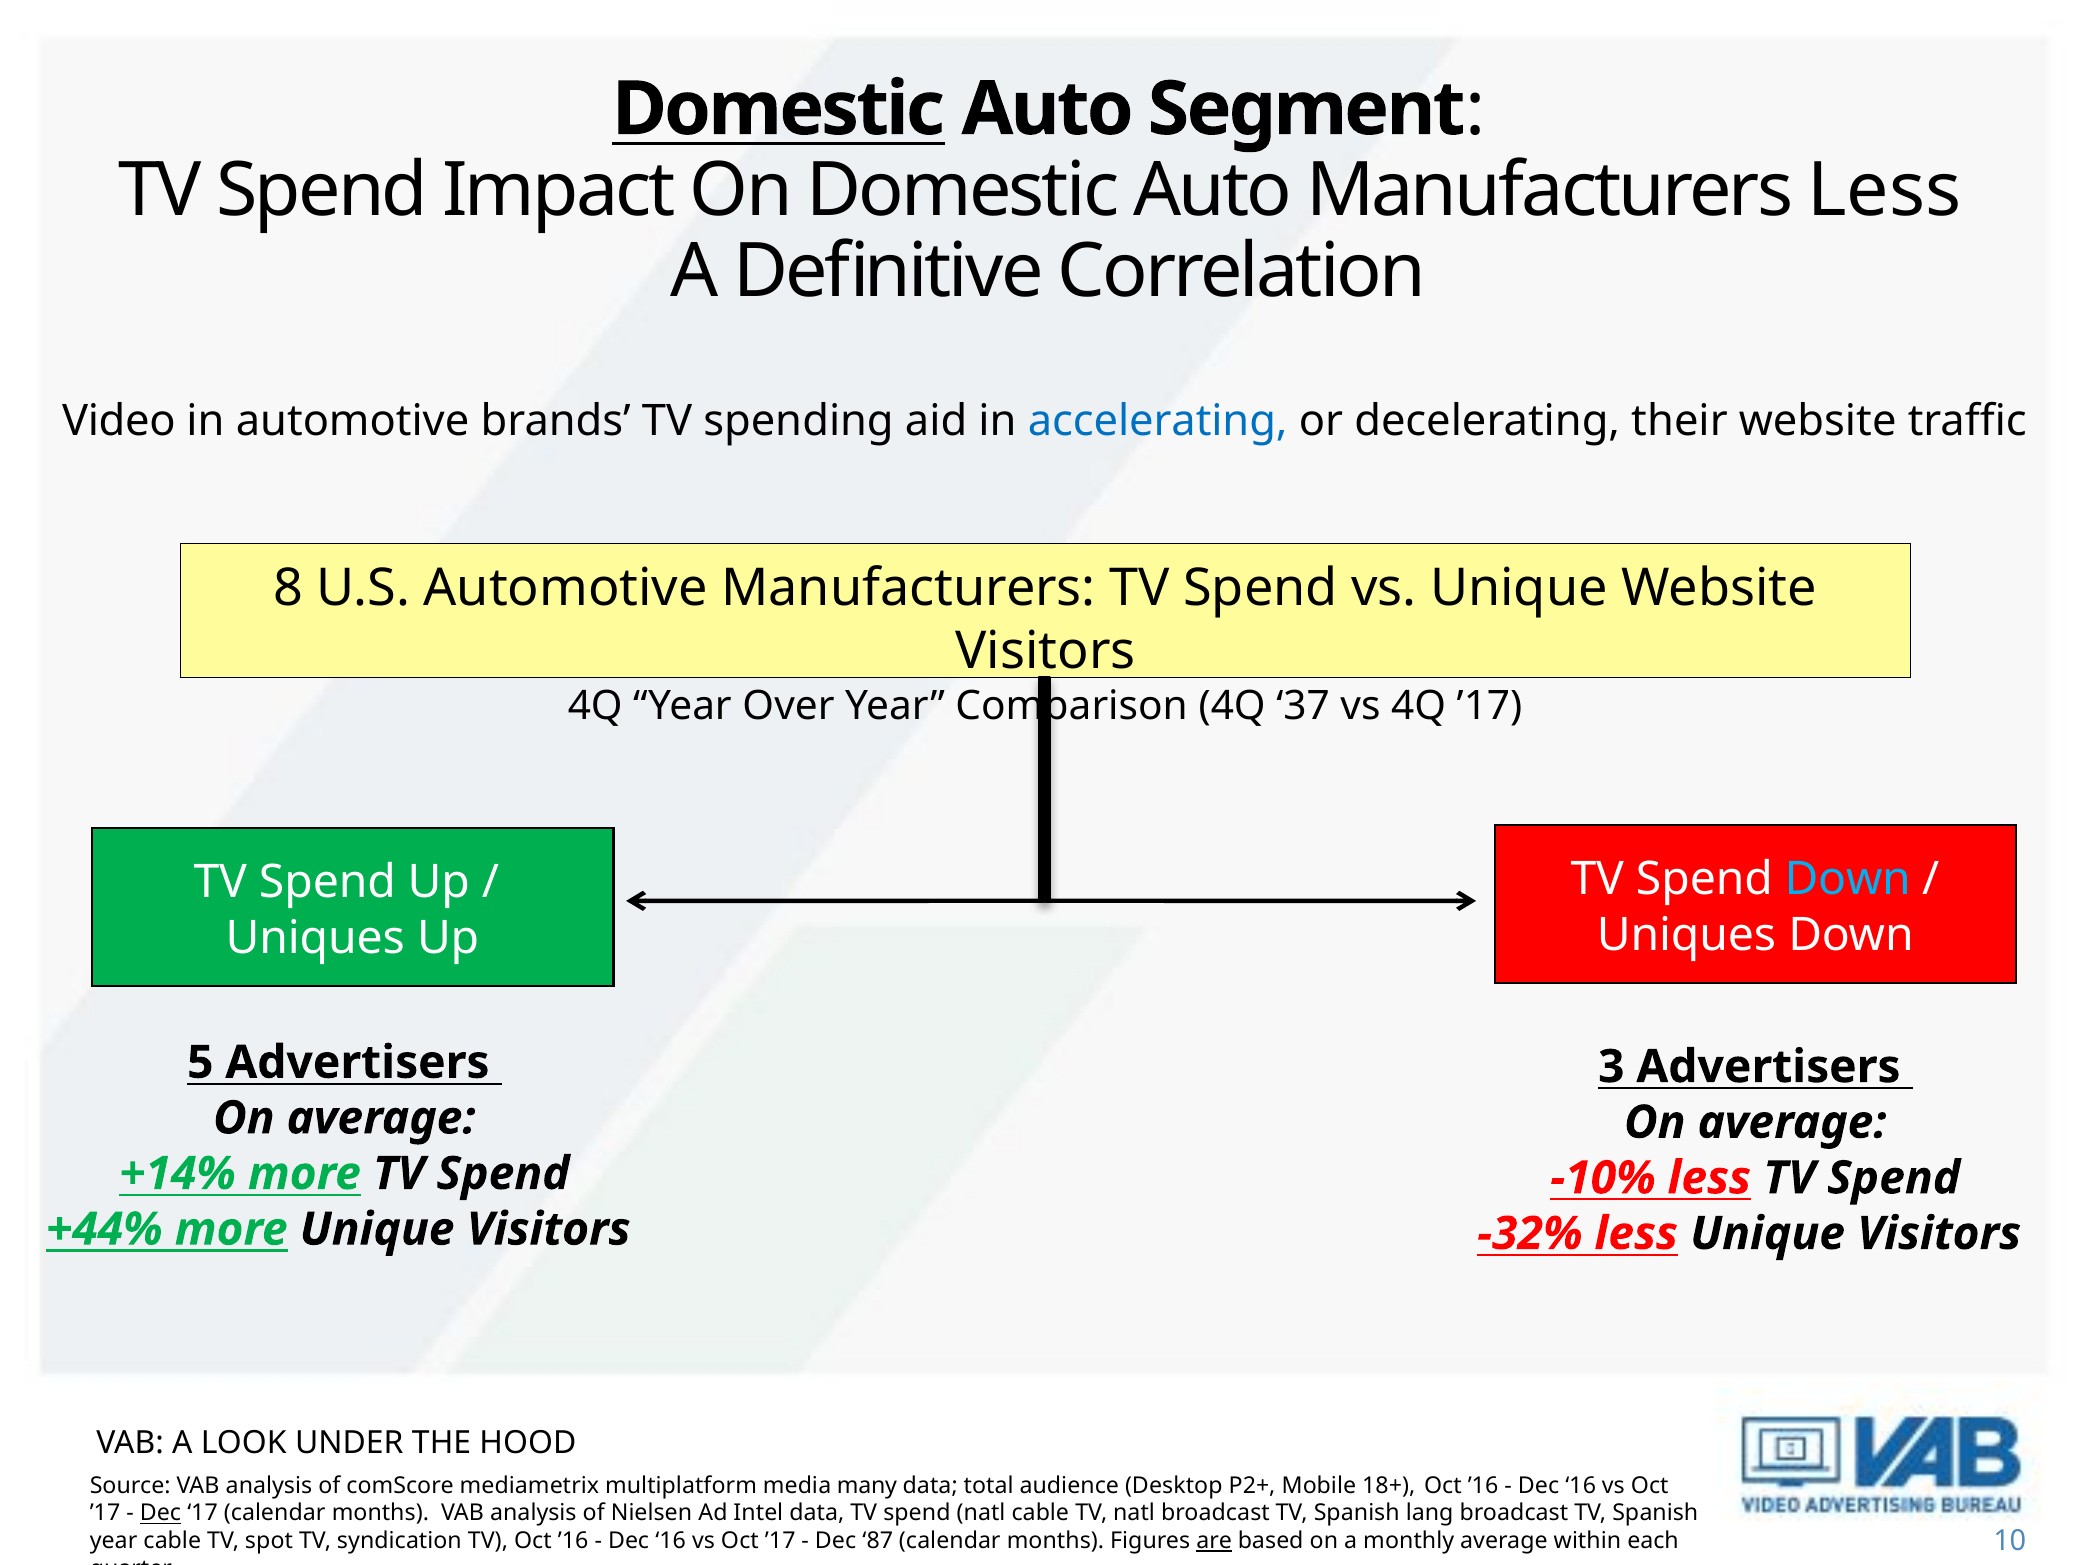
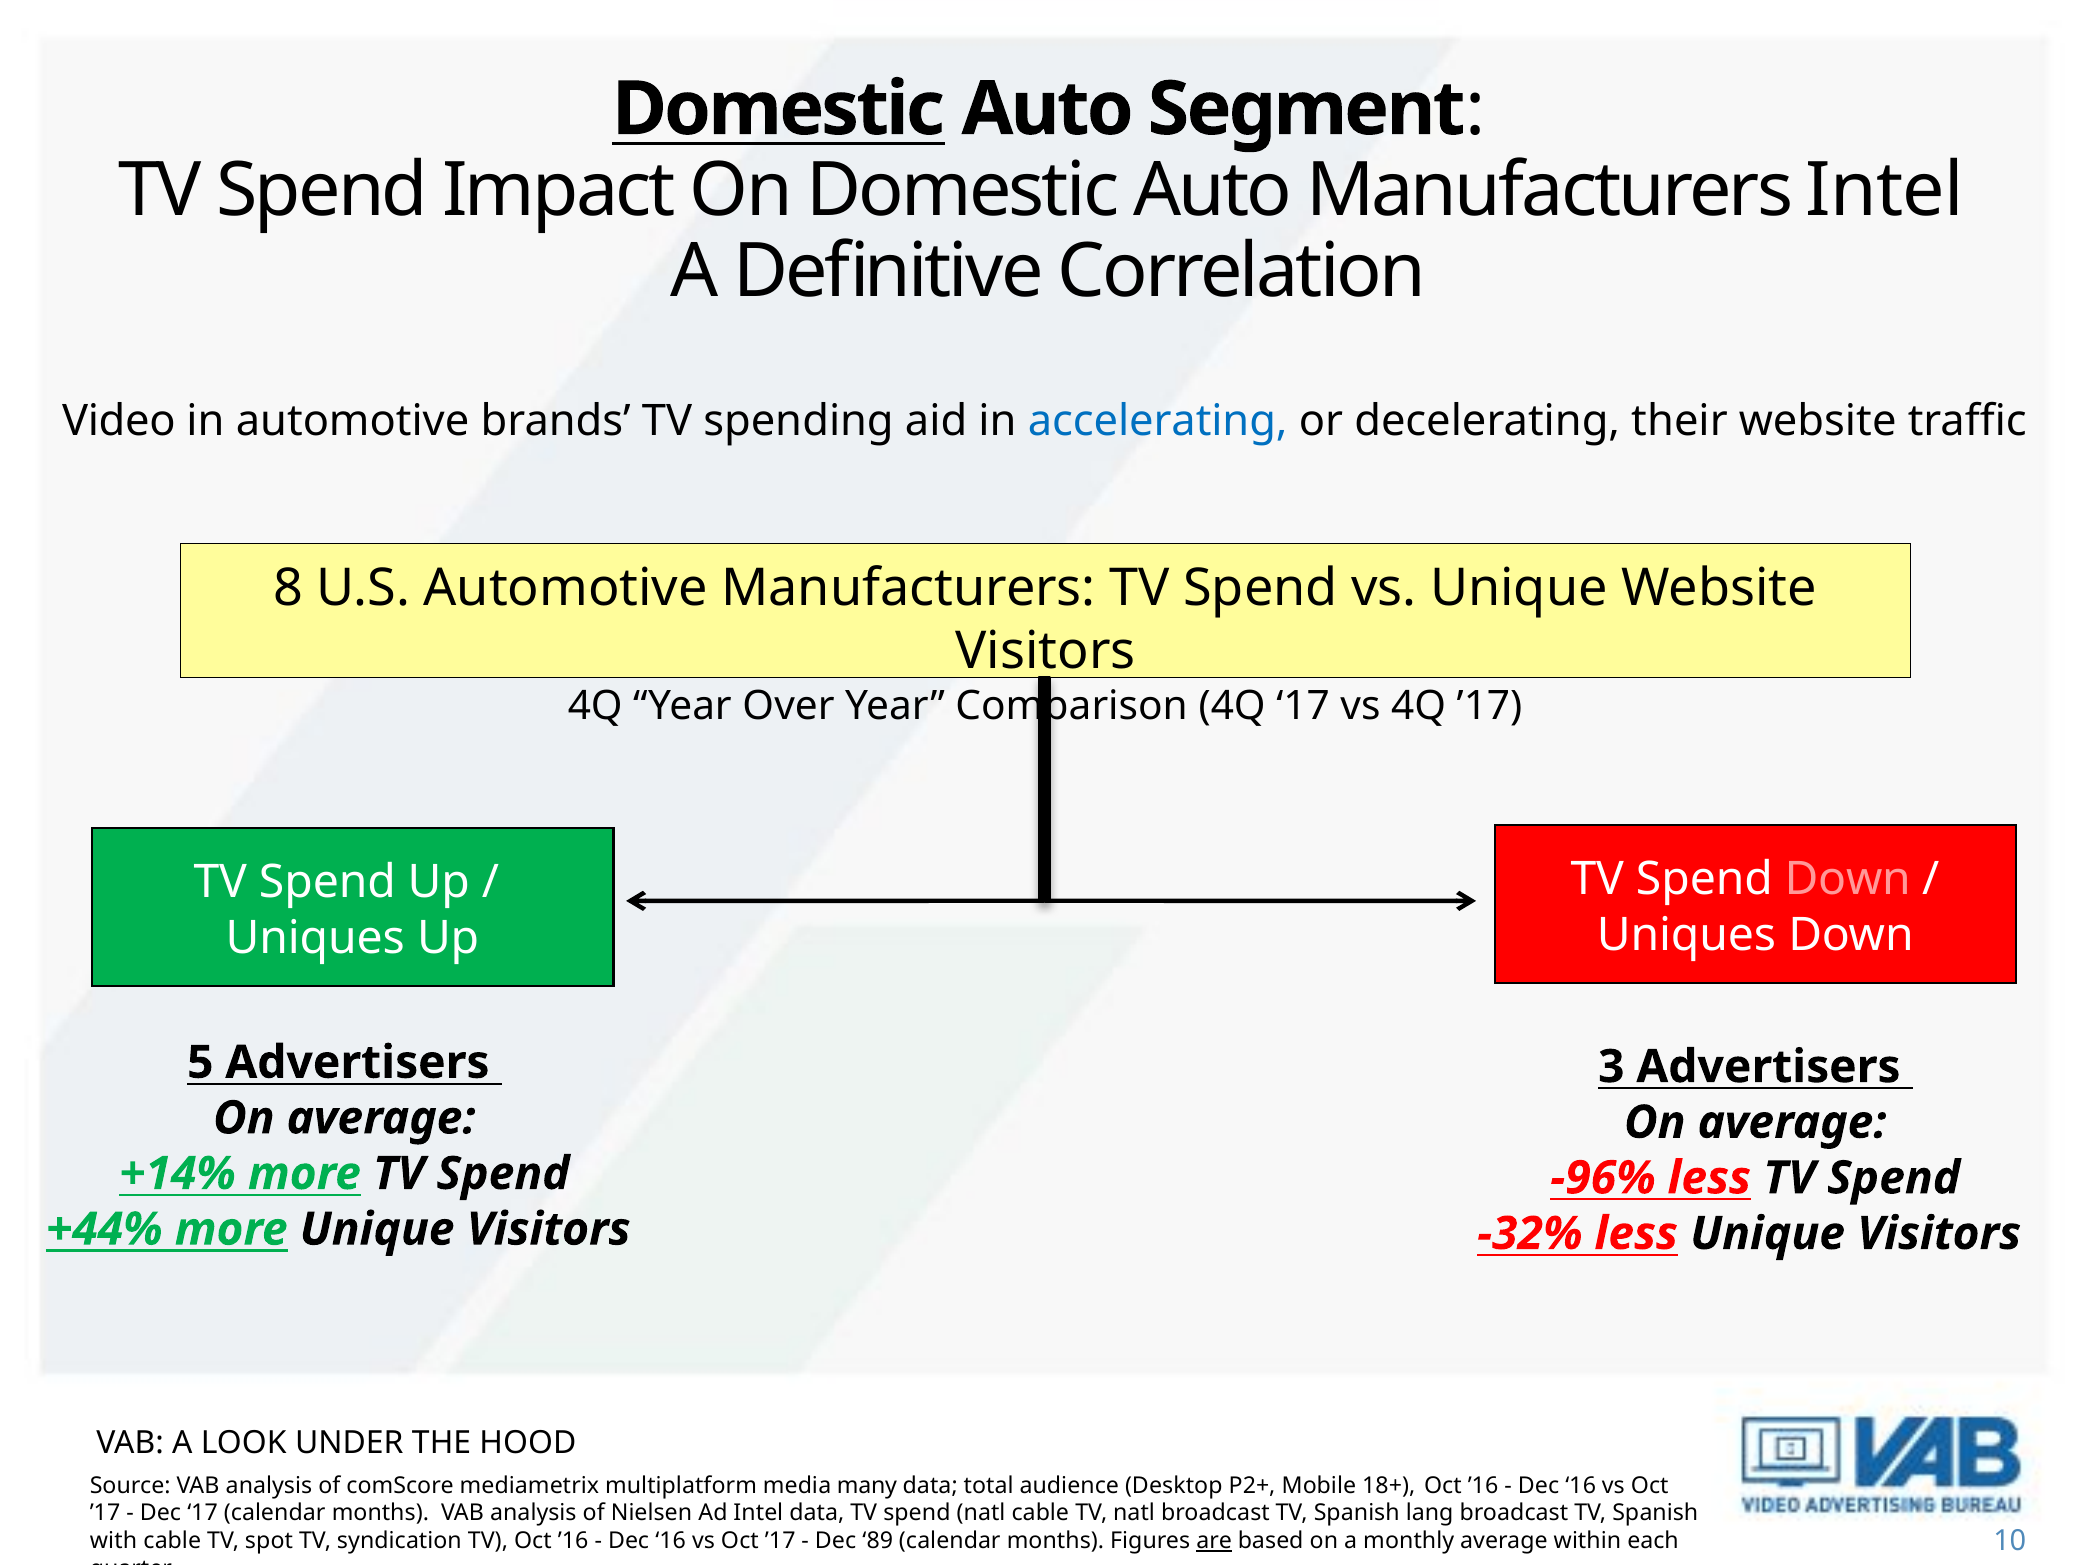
Manufacturers Less: Less -> Intel
4Q 37: 37 -> 17
Down at (1848, 880) colour: light blue -> pink
-10%: -10% -> -96%
Dec at (160, 1514) underline: present -> none
year at (114, 1541): year -> with
87: 87 -> 89
